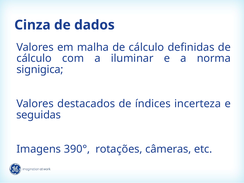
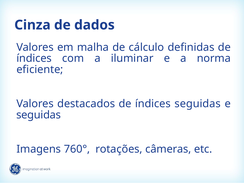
cálculo at (34, 58): cálculo -> índices
signigica: signigica -> eficiente
índices incerteza: incerteza -> seguidas
390°: 390° -> 760°
